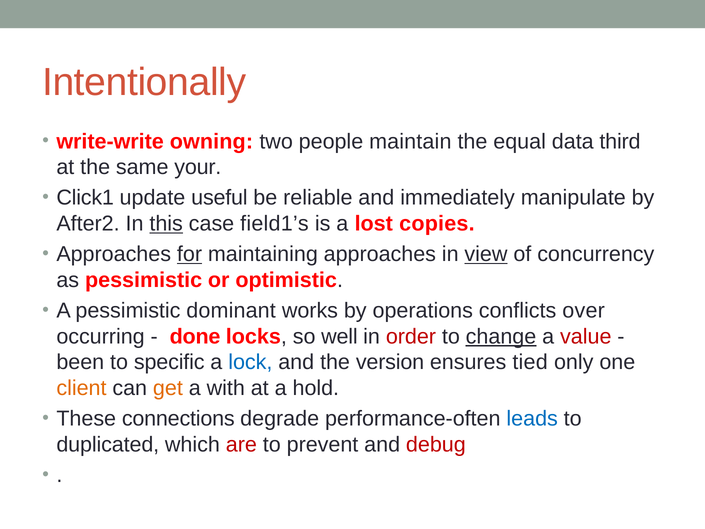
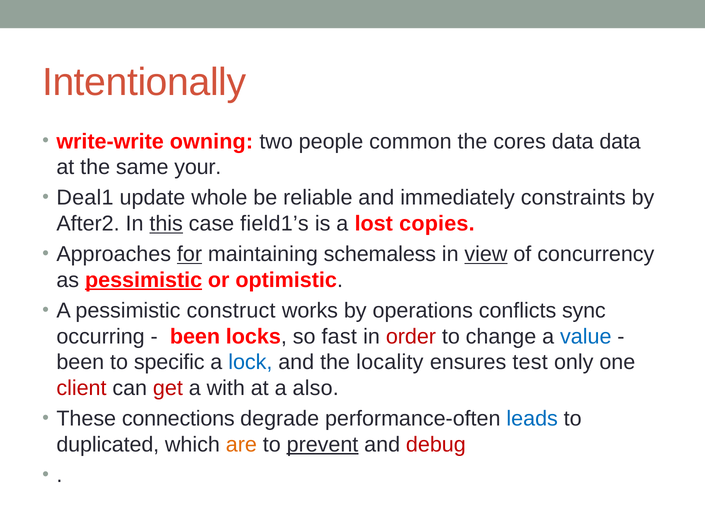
maintain: maintain -> common
equal: equal -> cores
data third: third -> data
Click1: Click1 -> Deal1
useful: useful -> whole
manipulate: manipulate -> constraints
maintaining approaches: approaches -> schemaless
pessimistic at (144, 280) underline: none -> present
dominant: dominant -> construct
over: over -> sync
done at (195, 336): done -> been
well: well -> fast
change underline: present -> none
value colour: red -> blue
version: version -> locality
tied: tied -> test
client colour: orange -> red
get colour: orange -> red
hold: hold -> also
are colour: red -> orange
prevent underline: none -> present
